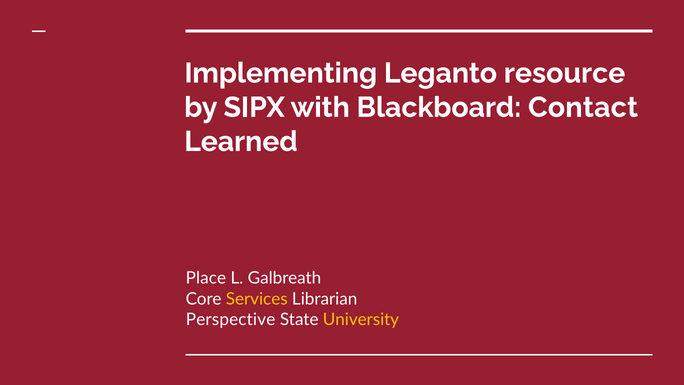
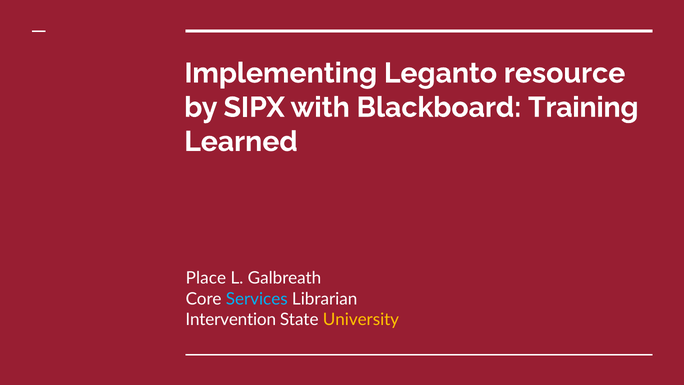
Contact: Contact -> Training
Services colour: yellow -> light blue
Perspective: Perspective -> Intervention
